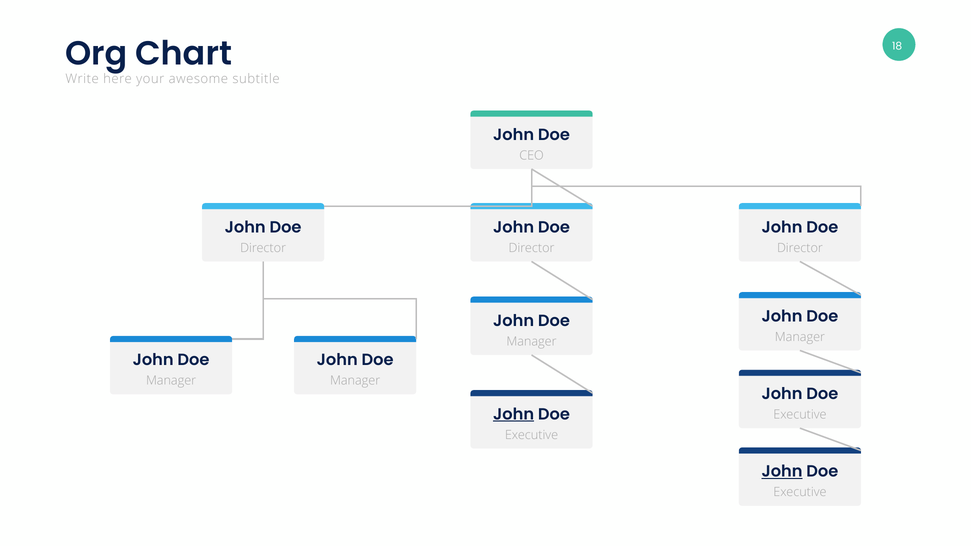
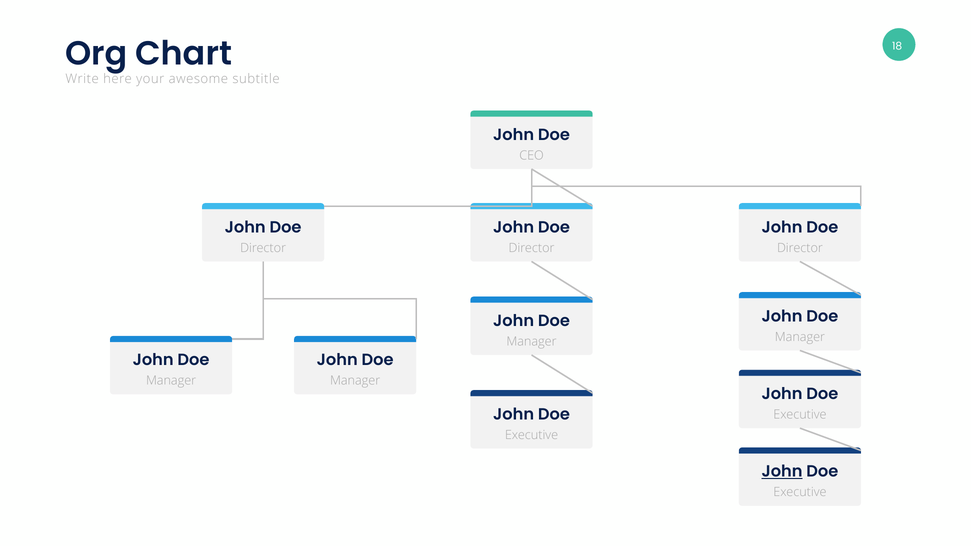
John at (514, 415) underline: present -> none
